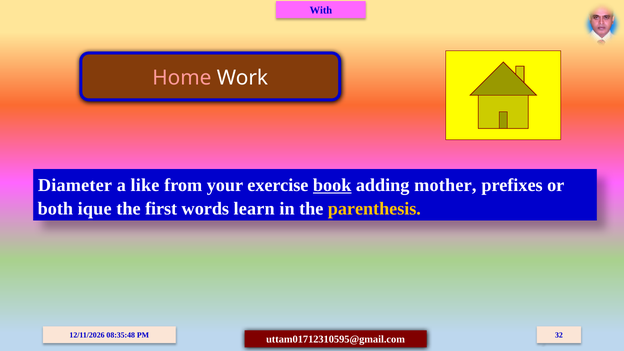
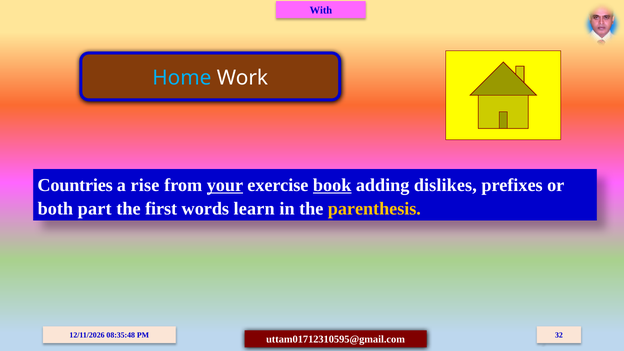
Home colour: pink -> light blue
Diameter: Diameter -> Countries
like: like -> rise
your underline: none -> present
mother: mother -> dislikes
ique: ique -> part
